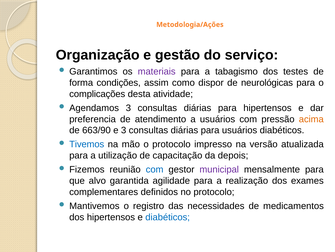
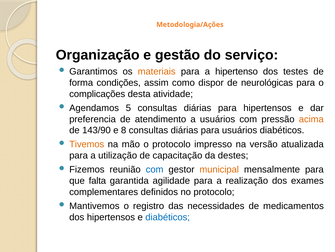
materiais colour: purple -> orange
tabagismo: tabagismo -> hipertenso
Agendamos 3: 3 -> 5
663/90: 663/90 -> 143/90
e 3: 3 -> 8
Tivemos colour: blue -> orange
depois: depois -> destes
municipal colour: purple -> orange
alvo: alvo -> falta
